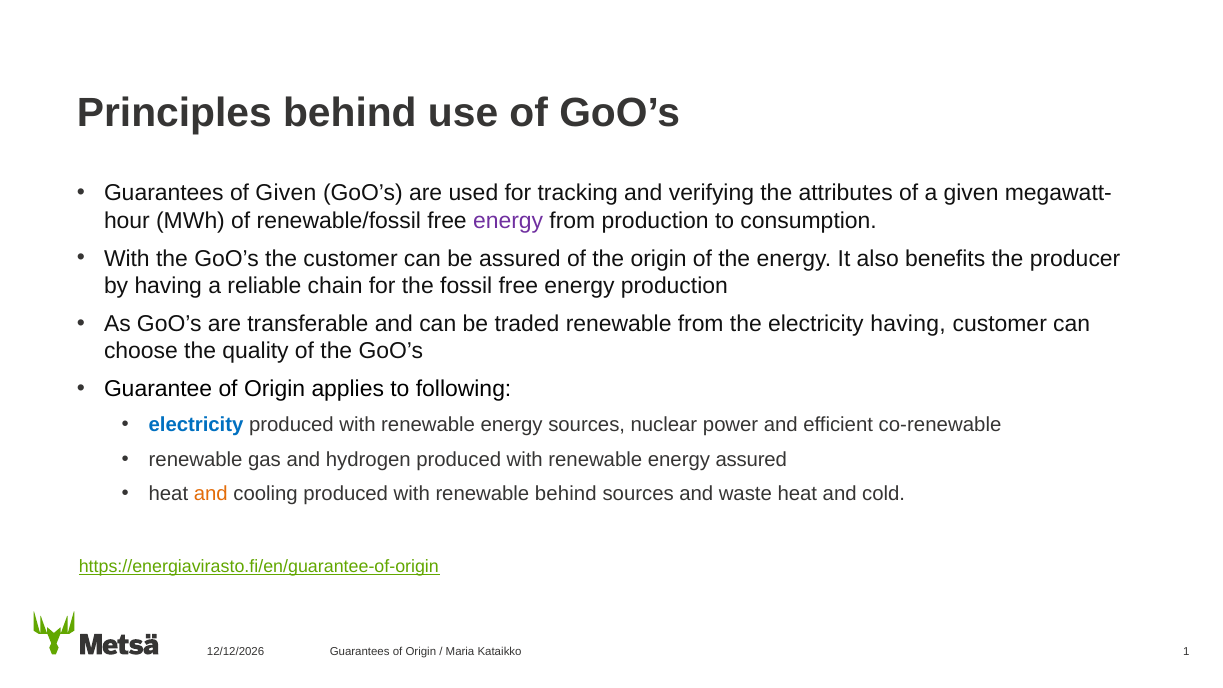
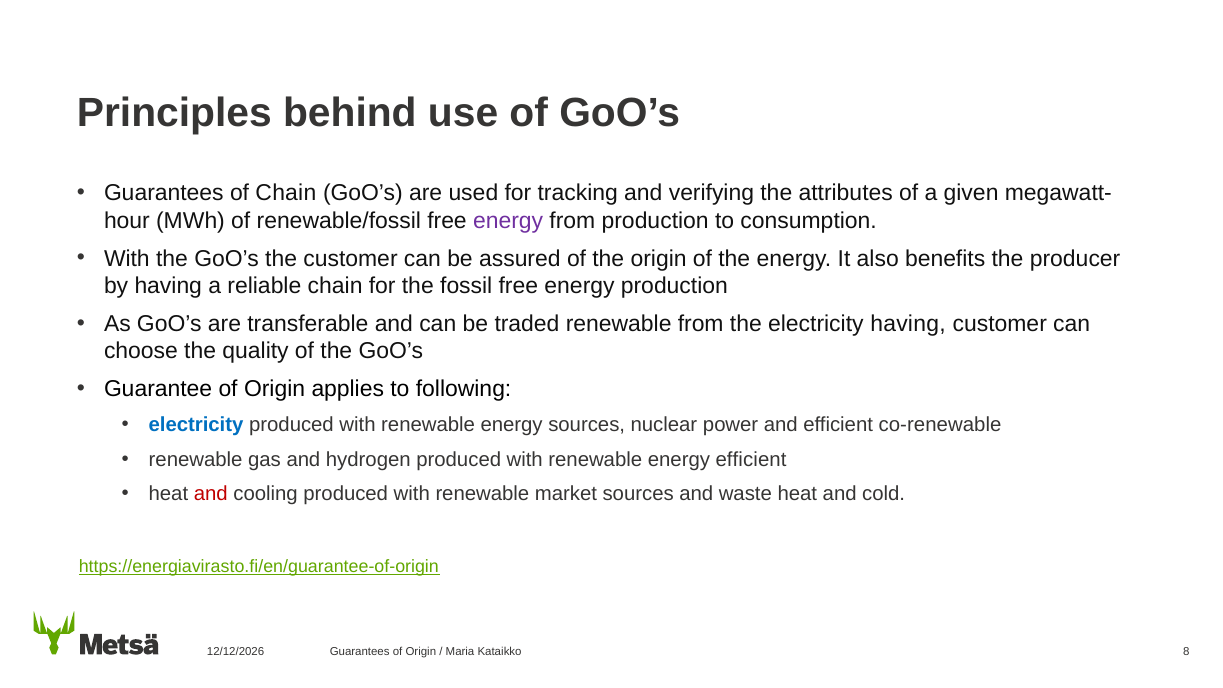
of Given: Given -> Chain
energy assured: assured -> efficient
and at (211, 494) colour: orange -> red
renewable behind: behind -> market
1: 1 -> 8
